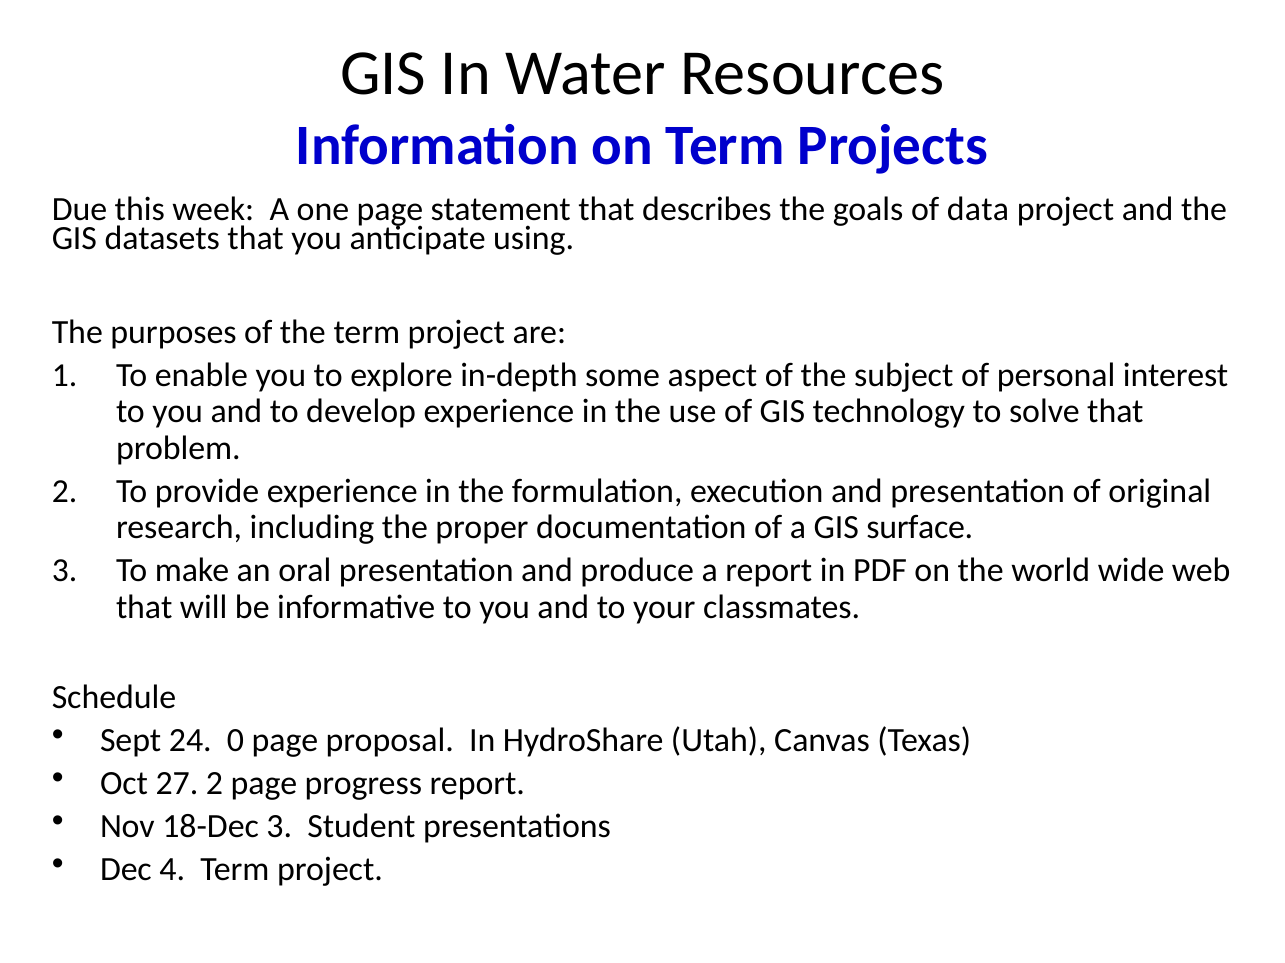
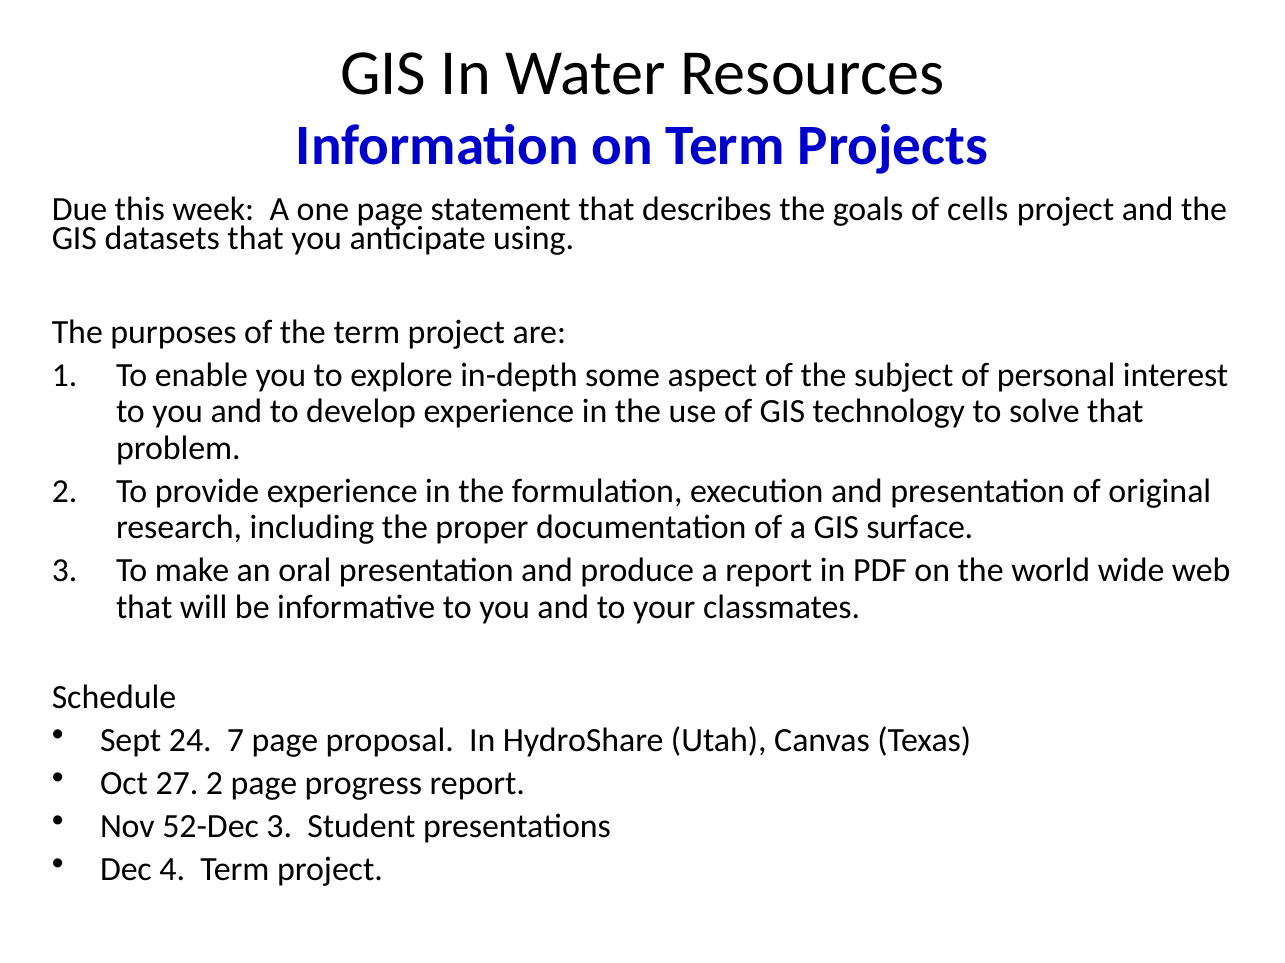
data: data -> cells
0: 0 -> 7
18-Dec: 18-Dec -> 52-Dec
